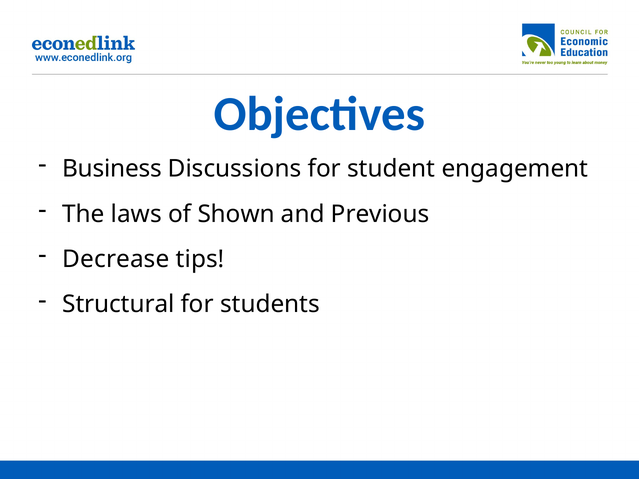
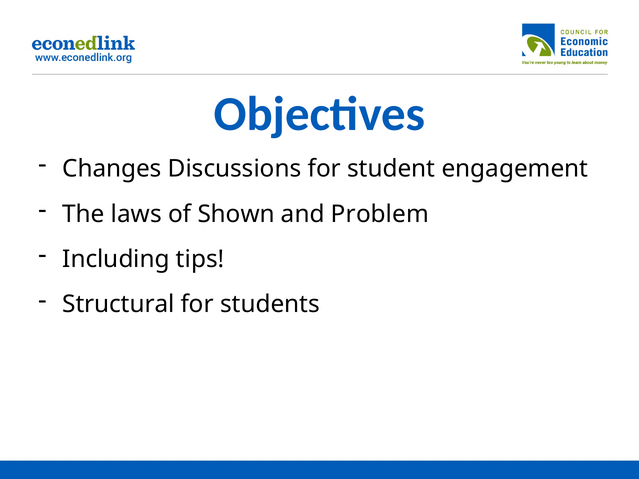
Business: Business -> Changes
Previous: Previous -> Problem
Decrease: Decrease -> Including
